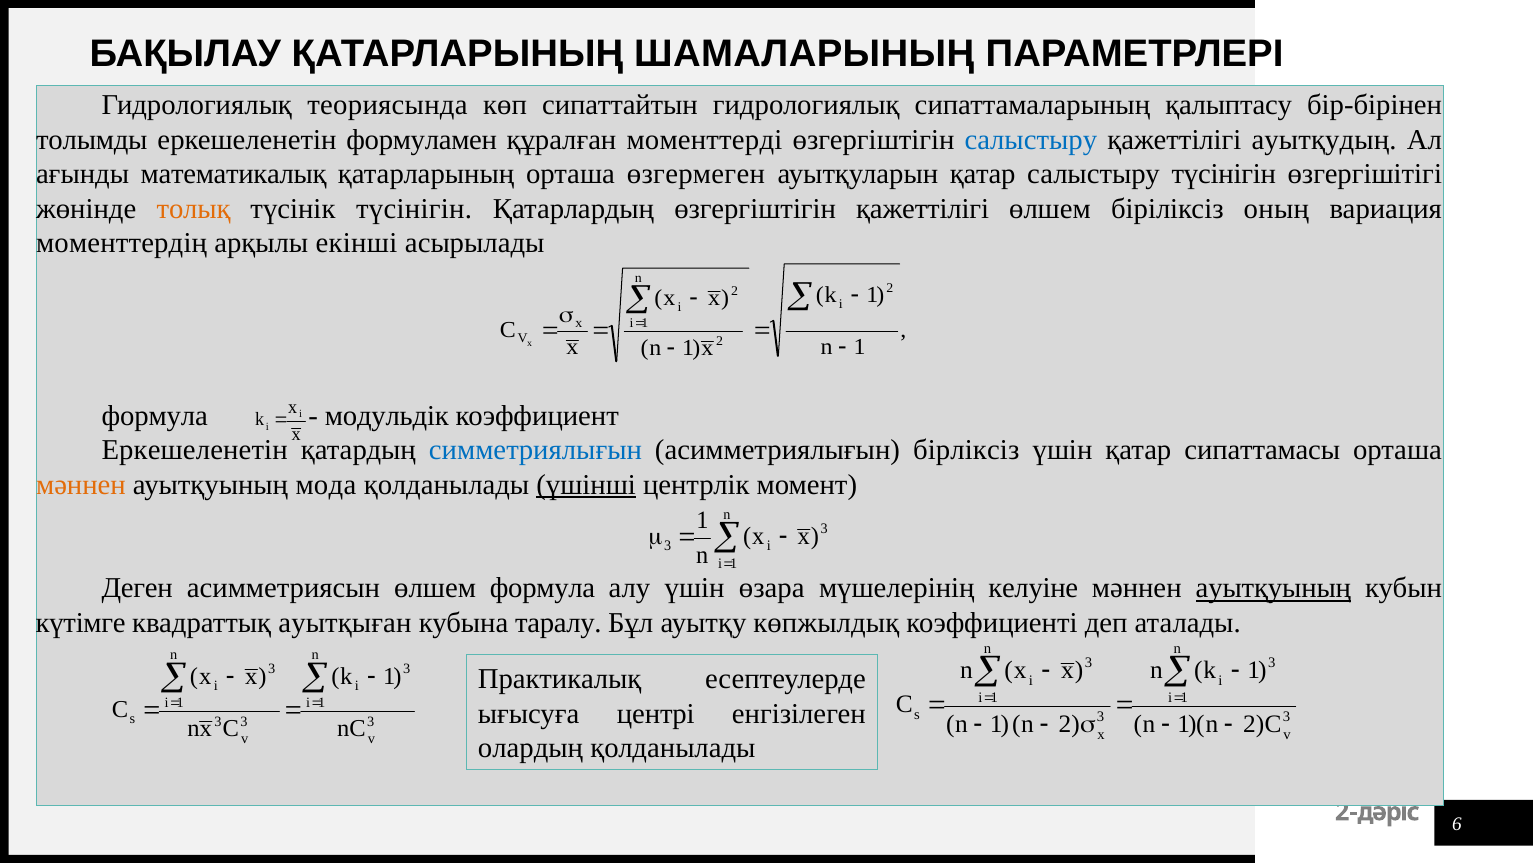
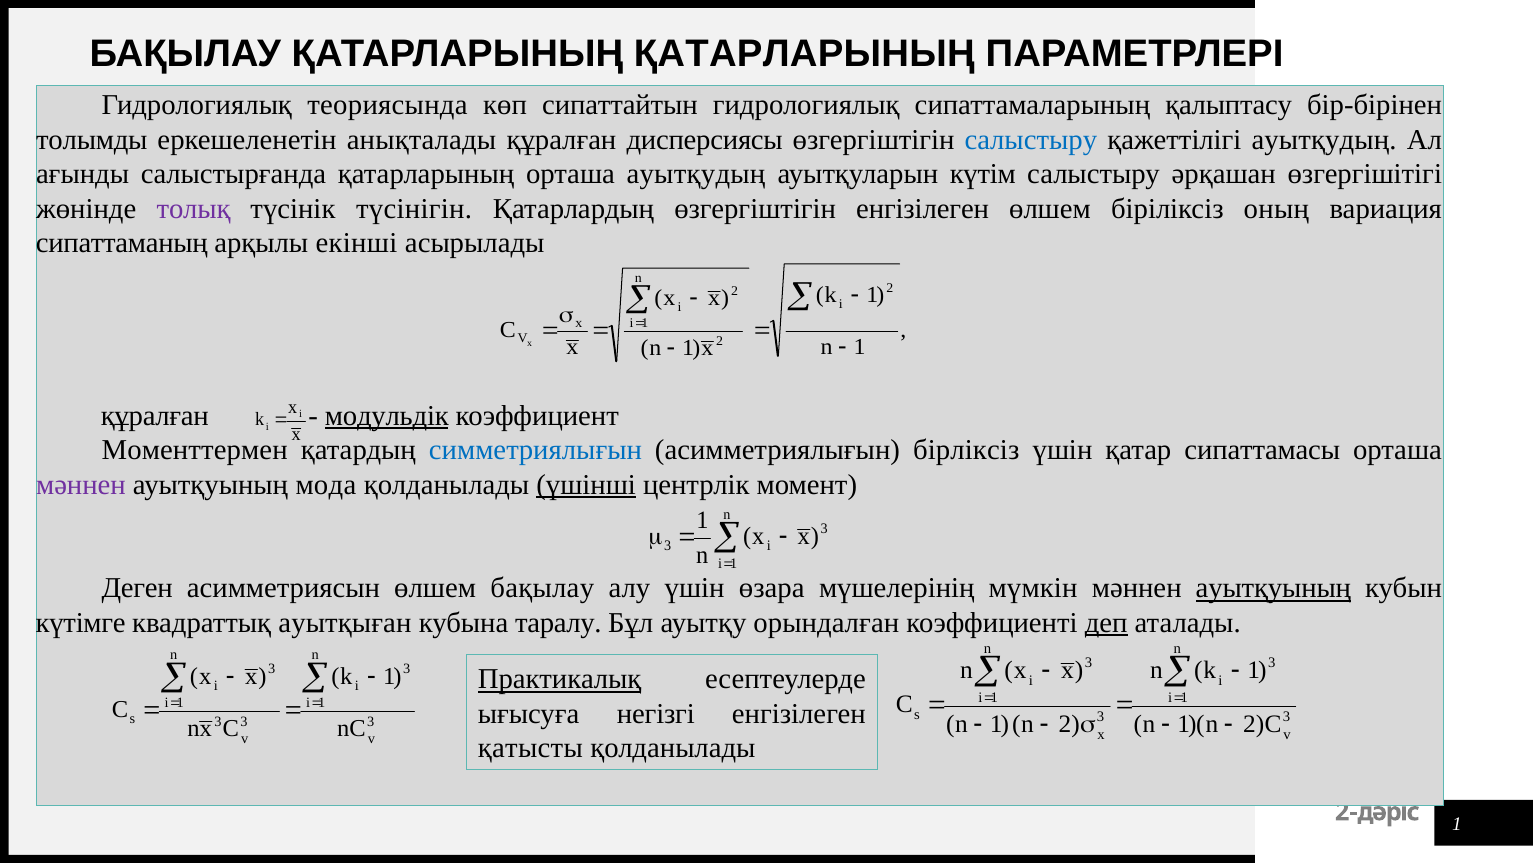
ҚАТАРЛАРЫНЫҢ ШАМАЛАРЫНЫҢ: ШАМАЛАРЫНЫҢ -> ҚАТАРЛАРЫНЫҢ
формуламен: формуламен -> анықталады
моменттерді: моменттерді -> дисперсиясы
математикалық: математикалық -> салыстырғанда
орташа өзгермеген: өзгермеген -> ауытқудың
ауытқуларын қатар: қатар -> күтім
салыстыру түсінігін: түсінігін -> әрқашан
толық colour: orange -> purple
өзгергіштігін қажеттілігі: қажеттілігі -> енгізілеген
моменттердің: моменттердің -> сипаттаманың
формула at (155, 415): формула -> құралған
модульдік underline: none -> present
Еркешеленетін at (195, 450): Еркешеленетін -> Моменттермен
мәннен at (81, 484) colour: orange -> purple
өлшем формула: формула -> бақылау
келуіне: келуіне -> мүмкін
көпжылдық: көпжылдық -> орындалған
деп underline: none -> present
Практикалық underline: none -> present
центрі: центрі -> негізгі
олардың: олардың -> қатысты
6 at (1457, 823): 6 -> 1
